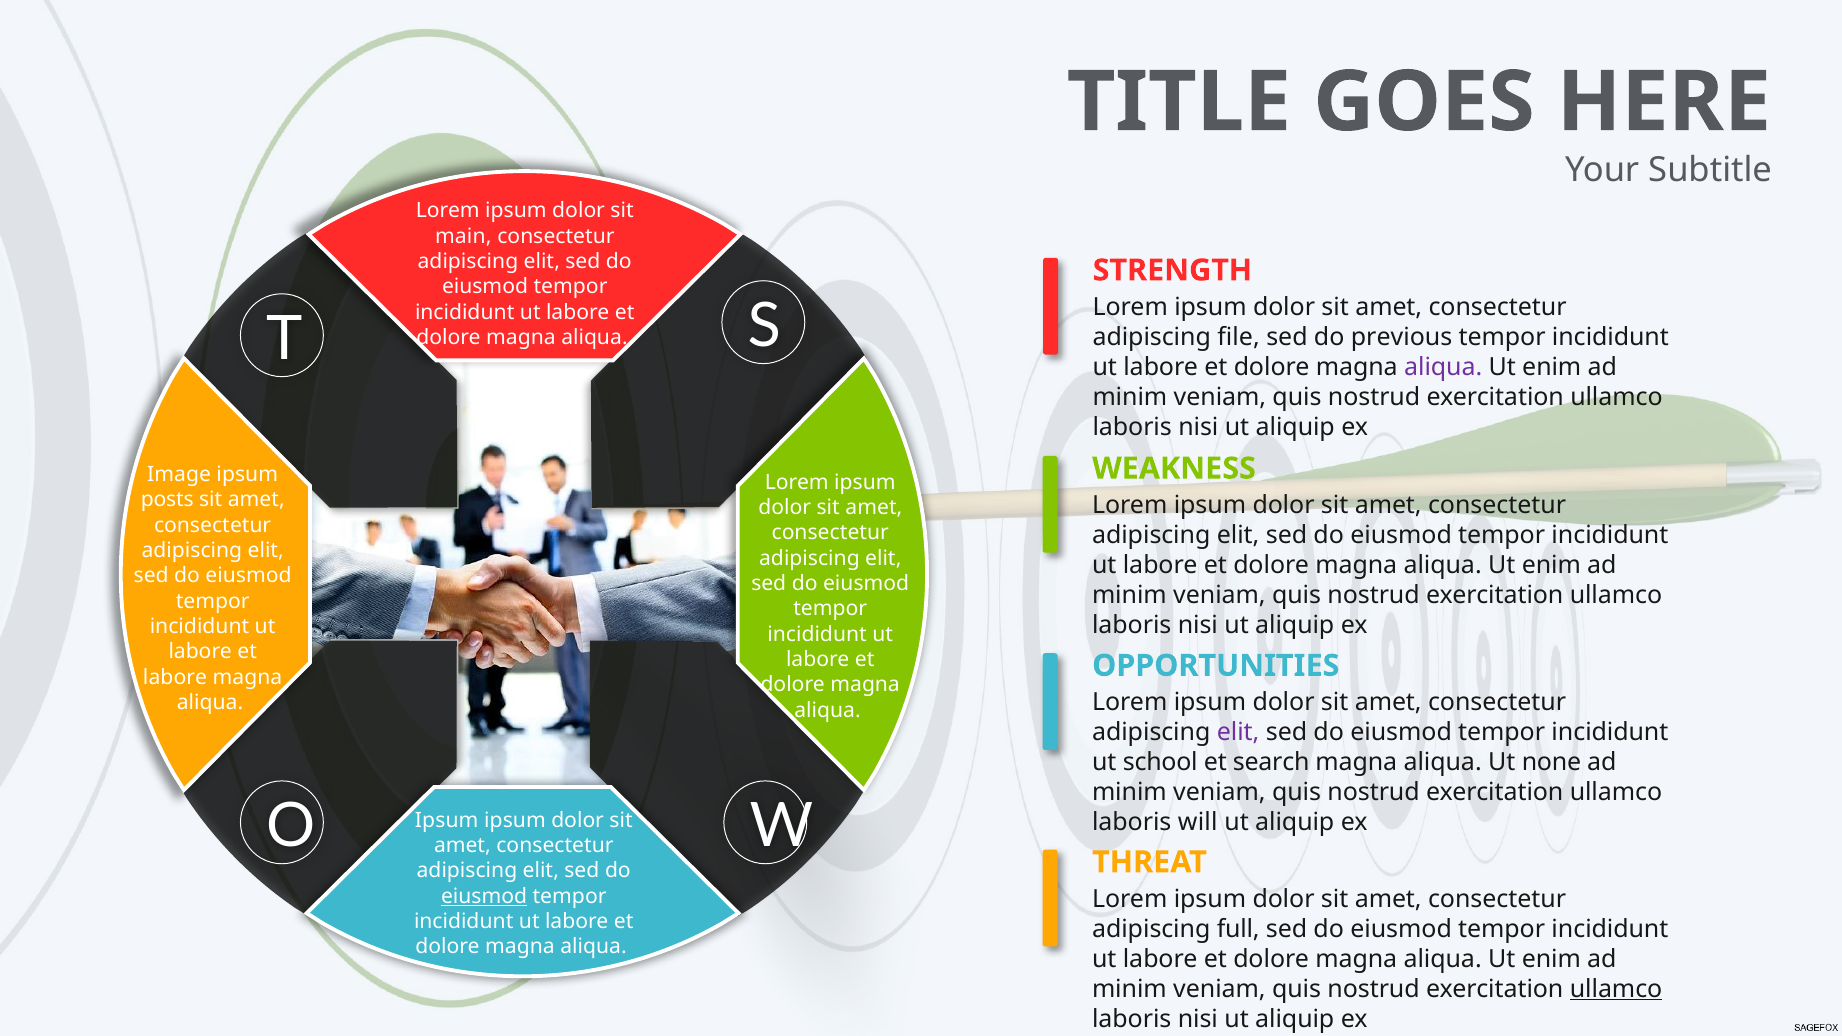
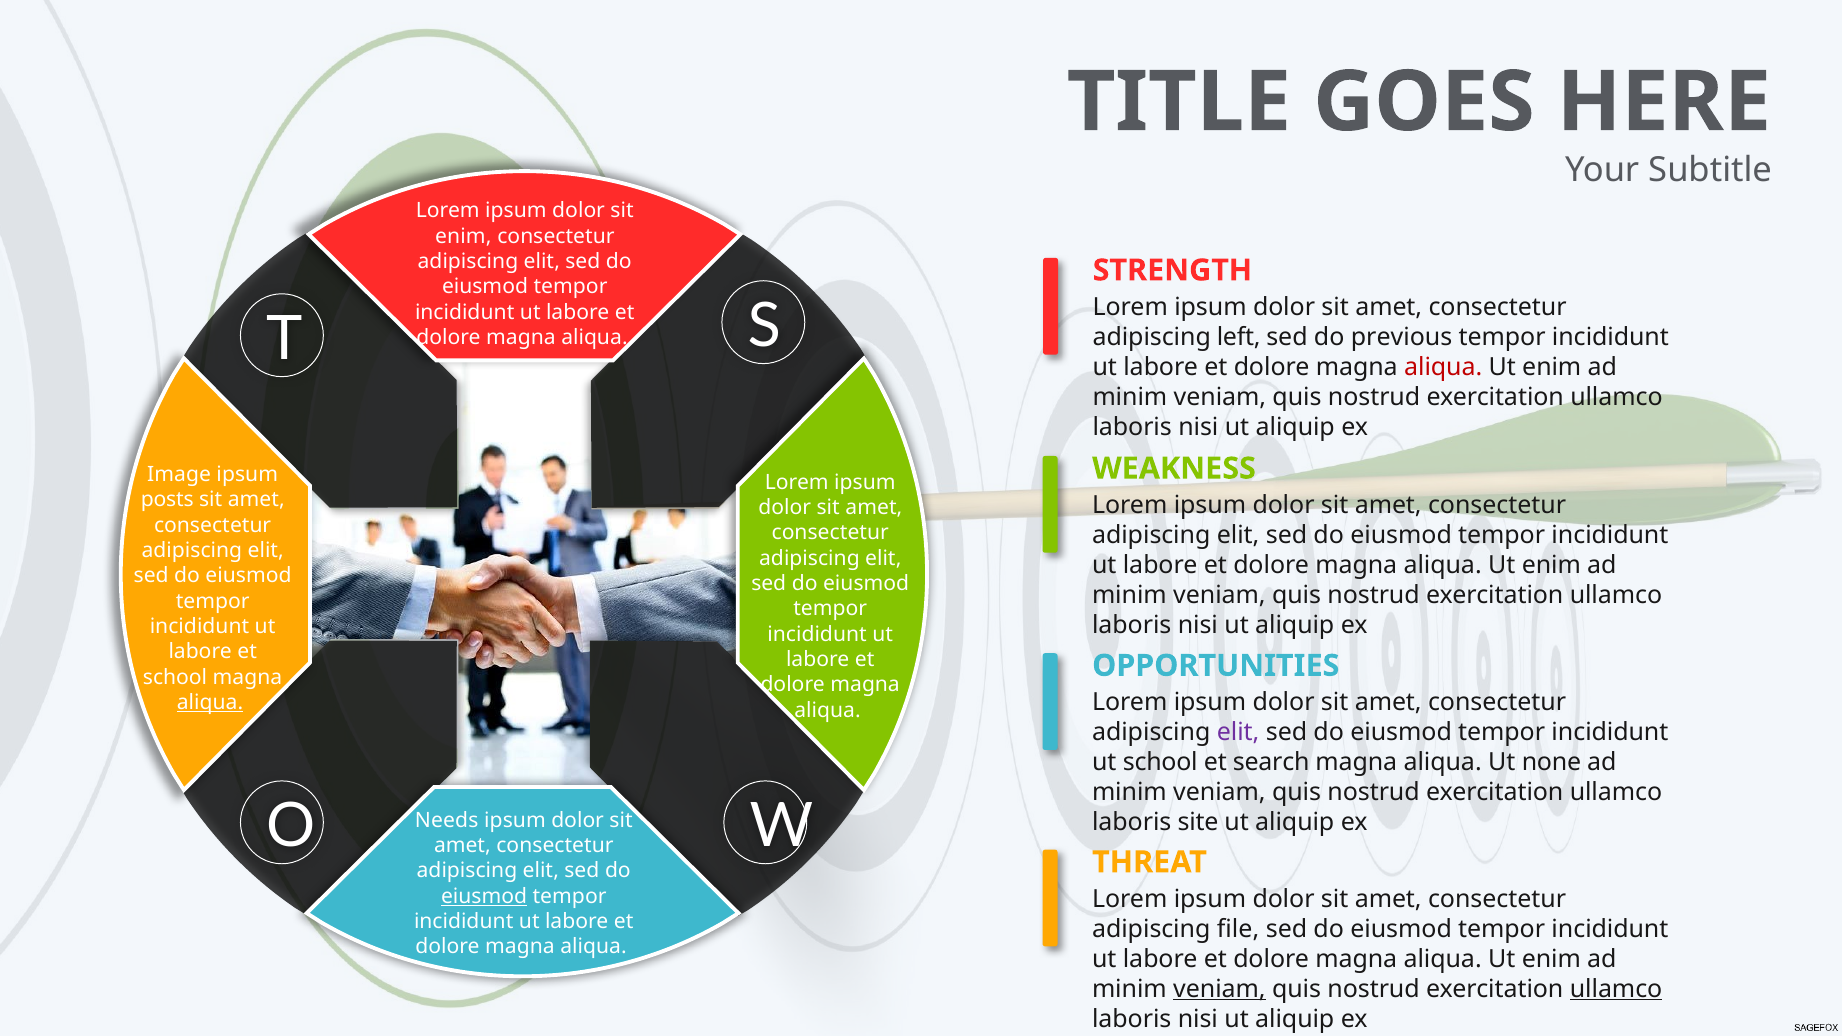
main at (463, 236): main -> enim
file: file -> left
aliqua at (1443, 367) colour: purple -> red
labore at (175, 677): labore -> school
aliqua at (210, 703) underline: none -> present
Ipsum at (447, 820): Ipsum -> Needs
will: will -> site
full: full -> file
veniam at (1219, 989) underline: none -> present
